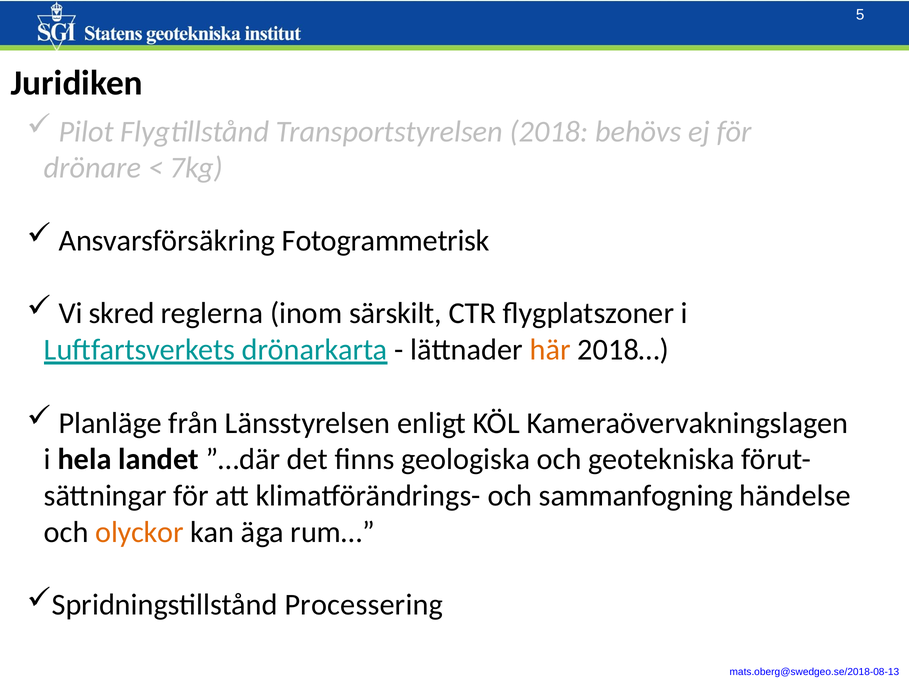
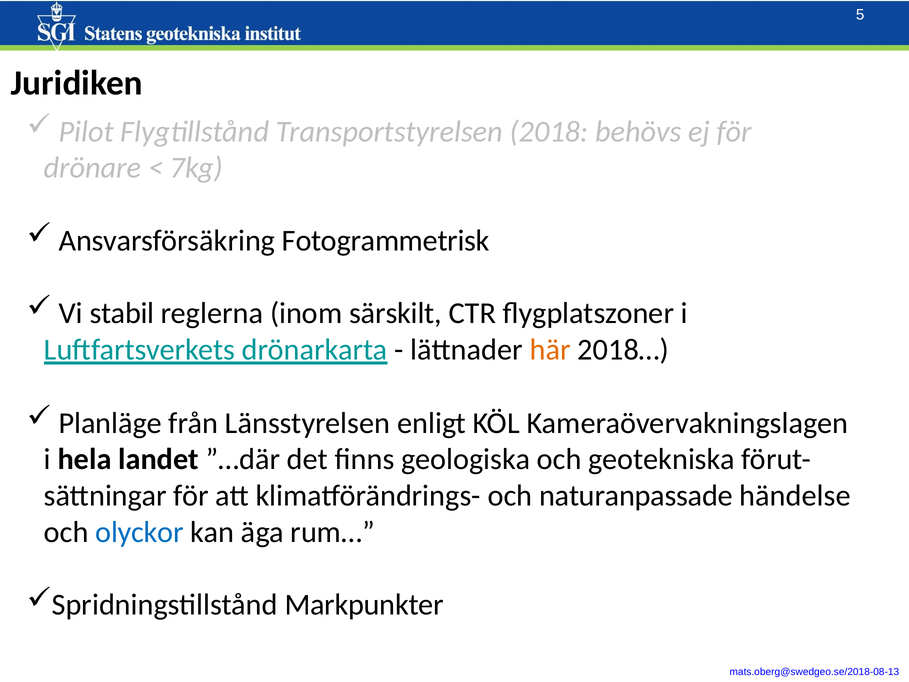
skred: skred -> stabil
sammanfogning: sammanfogning -> naturanpassade
olyckor colour: orange -> blue
Processering: Processering -> Markpunkter
